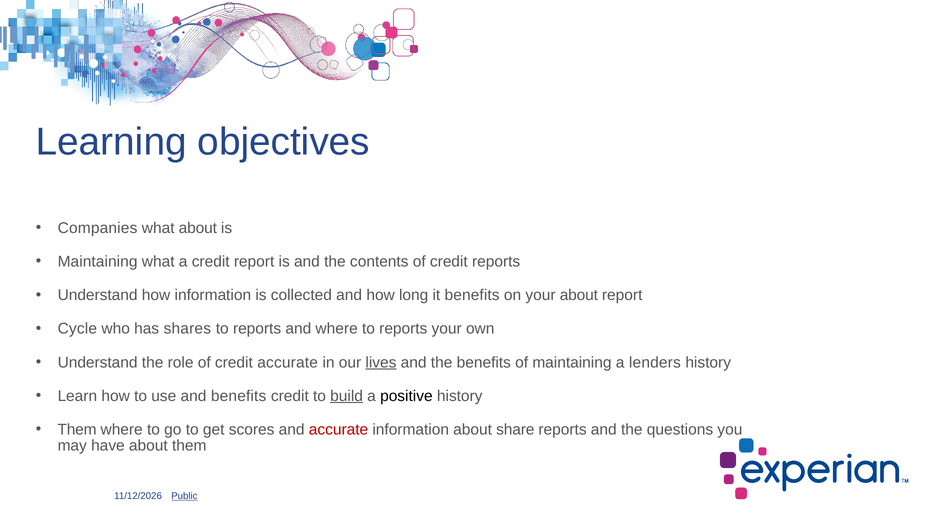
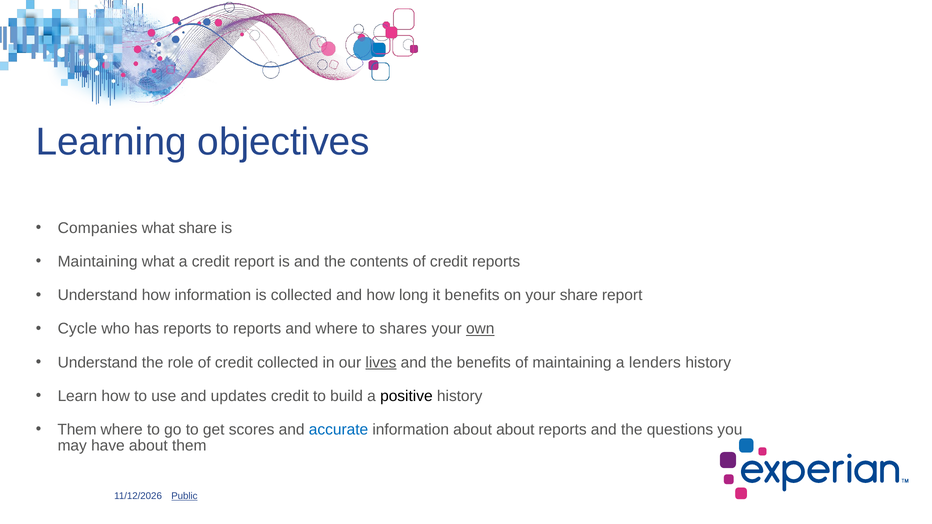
what about: about -> share
your about: about -> share
has shares: shares -> reports
where to reports: reports -> shares
own underline: none -> present
credit accurate: accurate -> collected
and benefits: benefits -> updates
build underline: present -> none
accurate at (339, 430) colour: red -> blue
about share: share -> about
